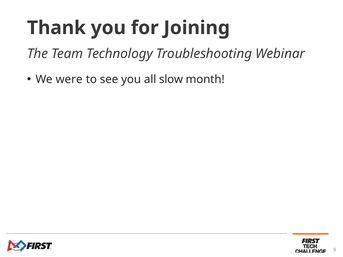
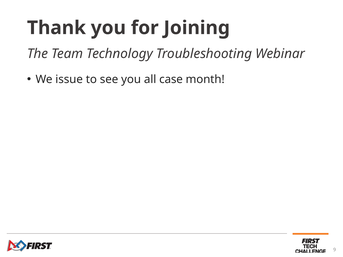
were: were -> issue
slow: slow -> case
